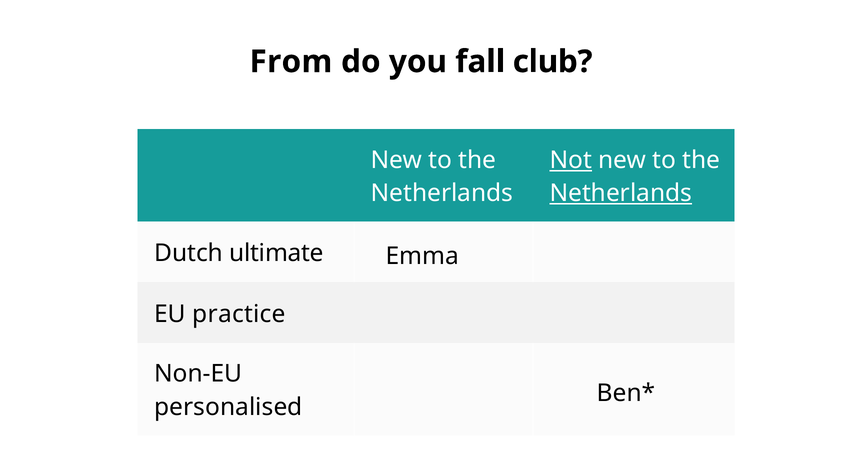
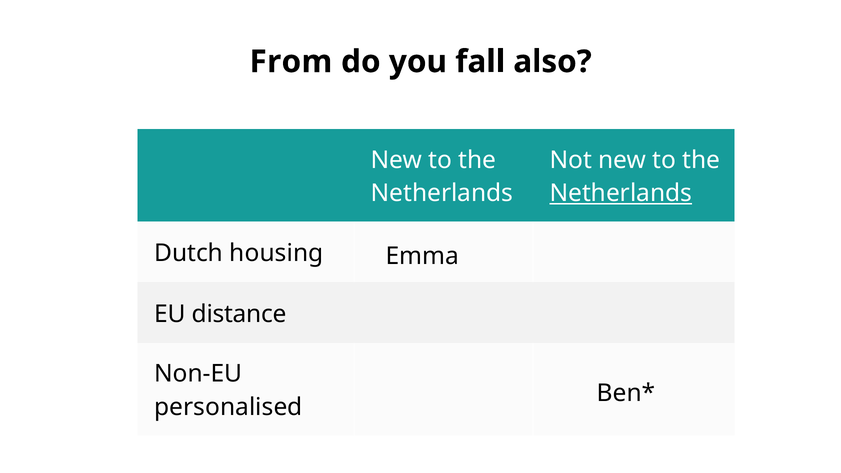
club: club -> also
Not underline: present -> none
ultimate: ultimate -> housing
practice: practice -> distance
